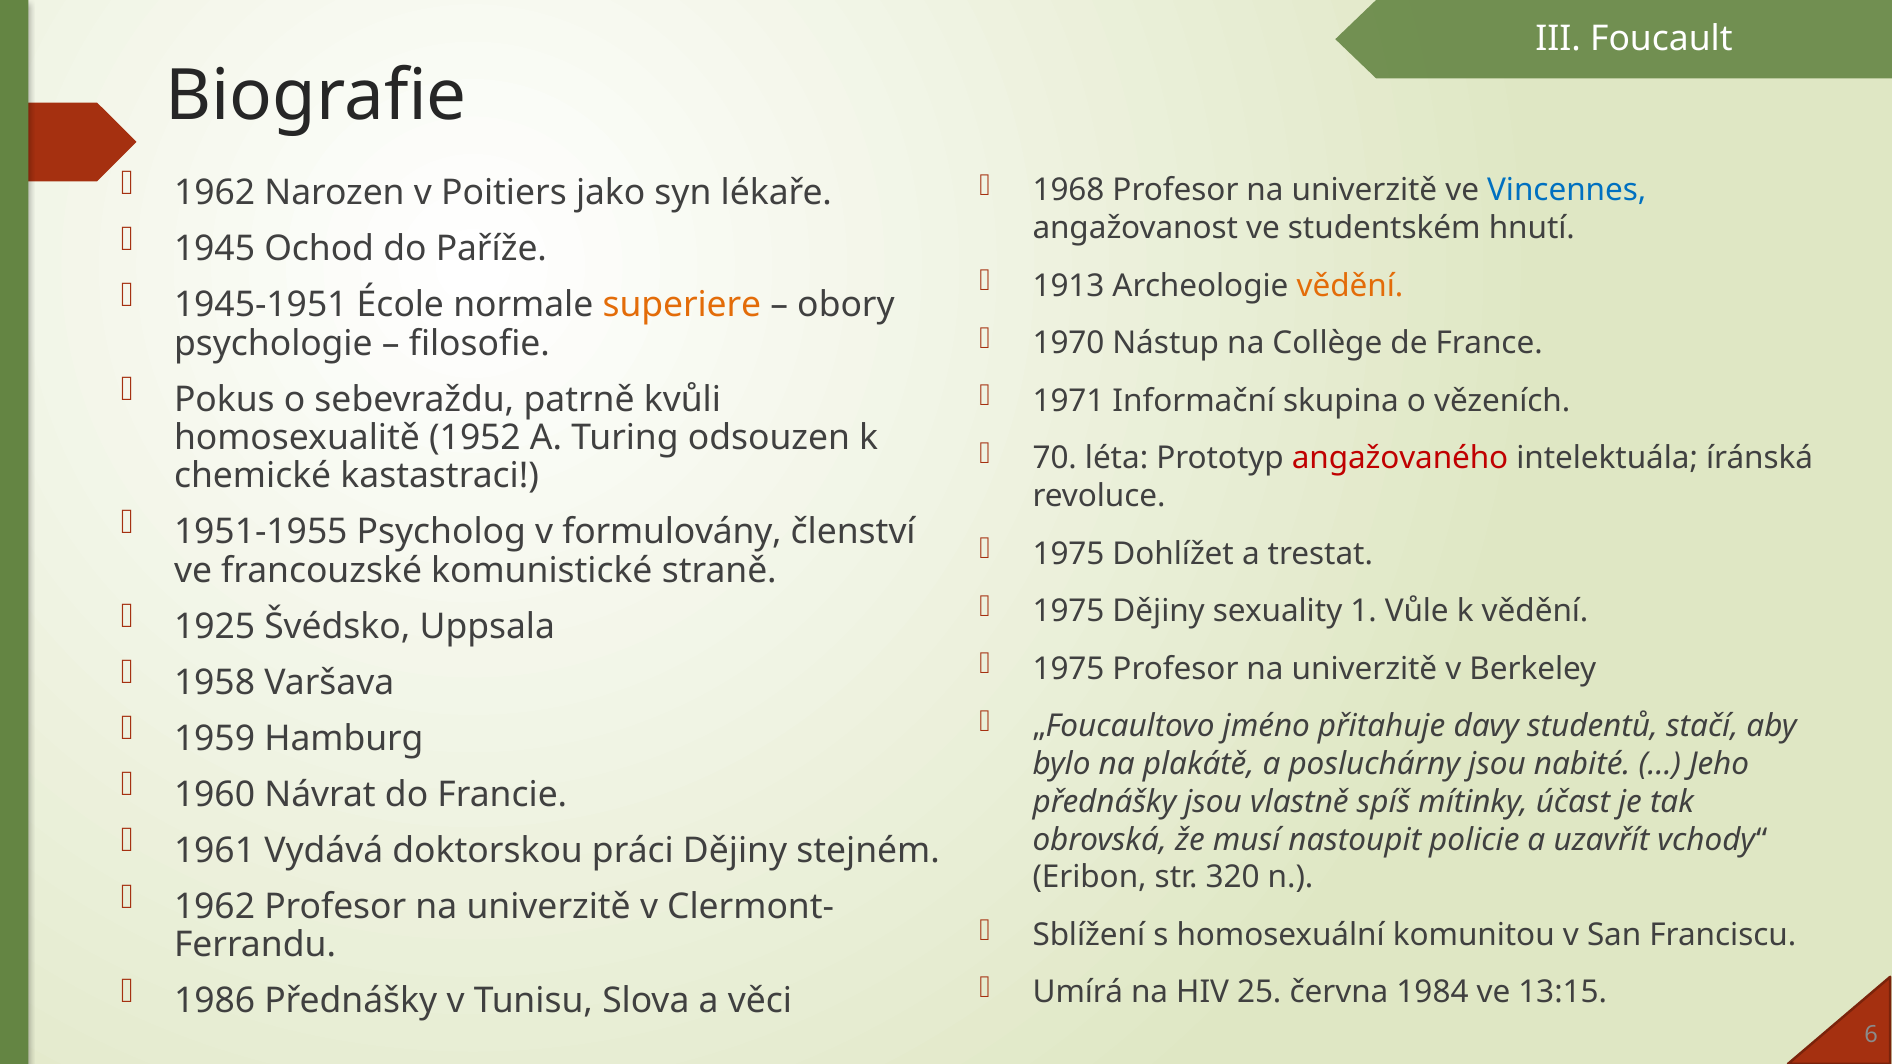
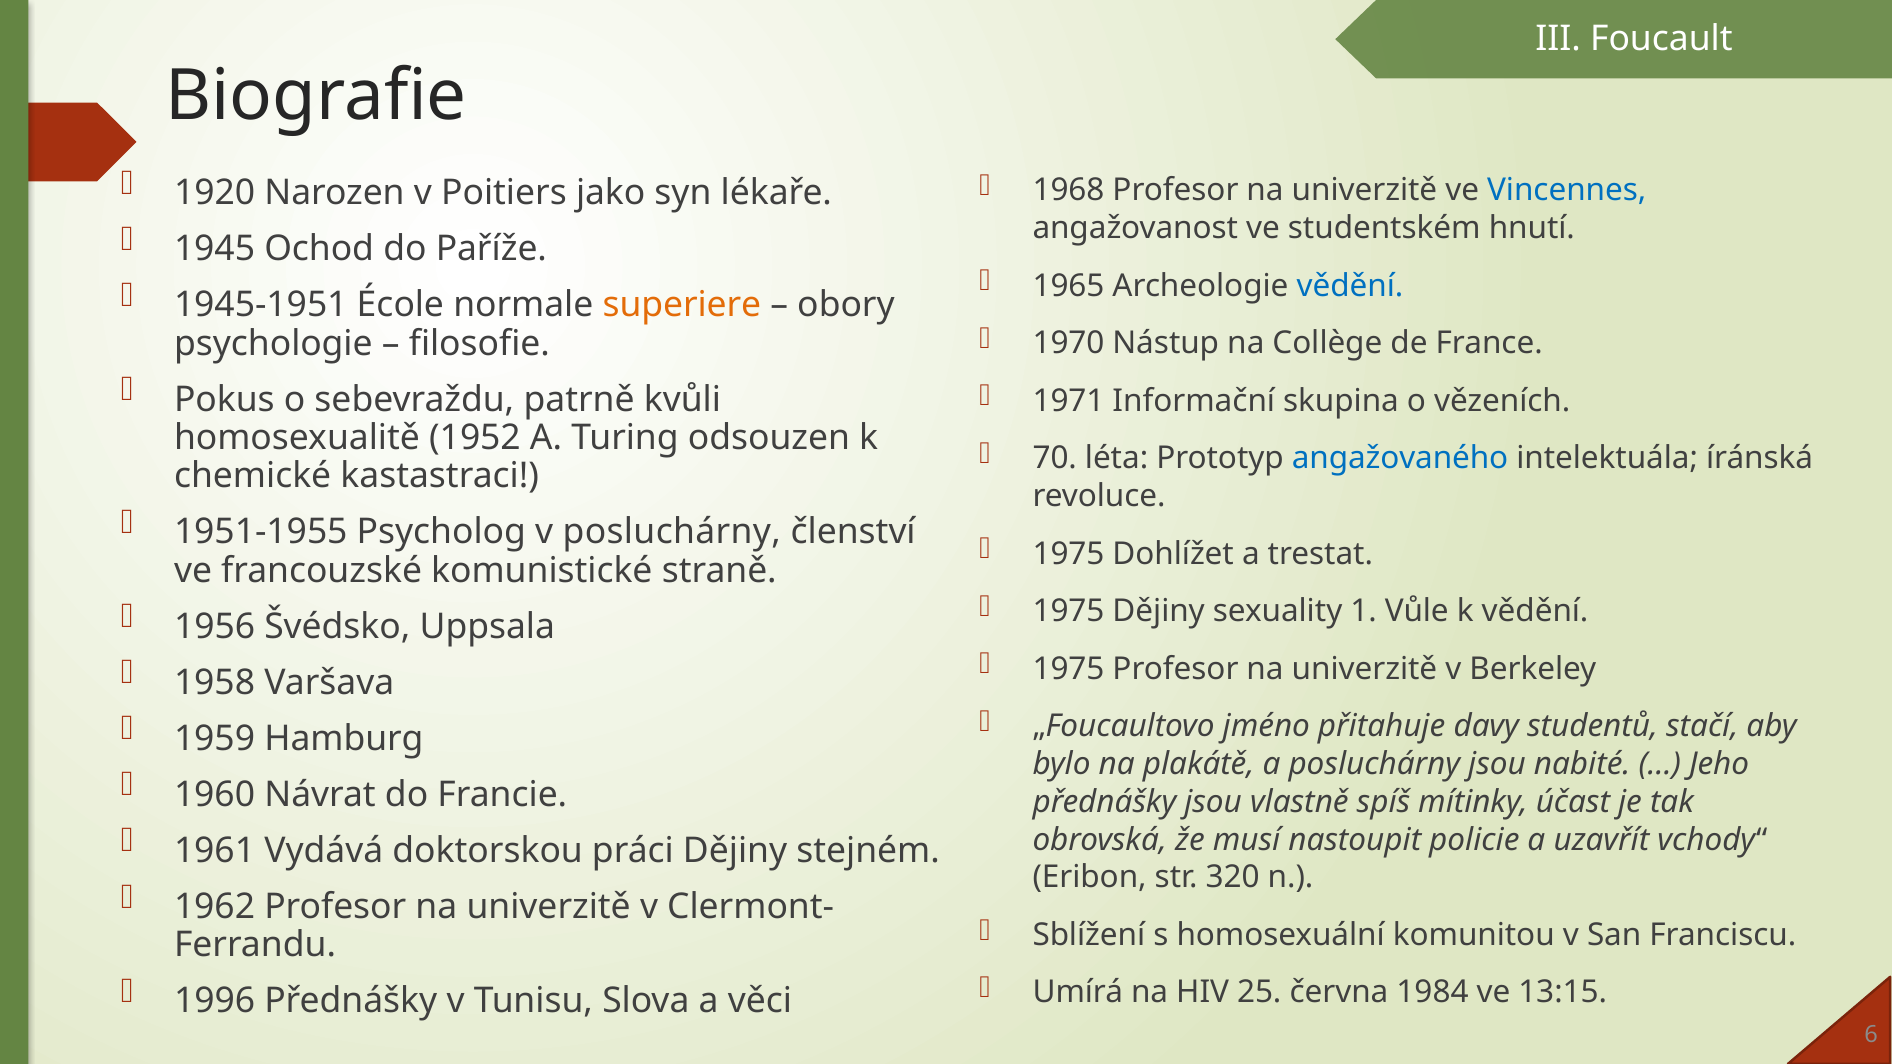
1962 at (215, 193): 1962 -> 1920
1913: 1913 -> 1965
vědění at (1350, 286) colour: orange -> blue
angažovaného colour: red -> blue
v formulovány: formulovány -> posluchárny
1925: 1925 -> 1956
1986: 1986 -> 1996
